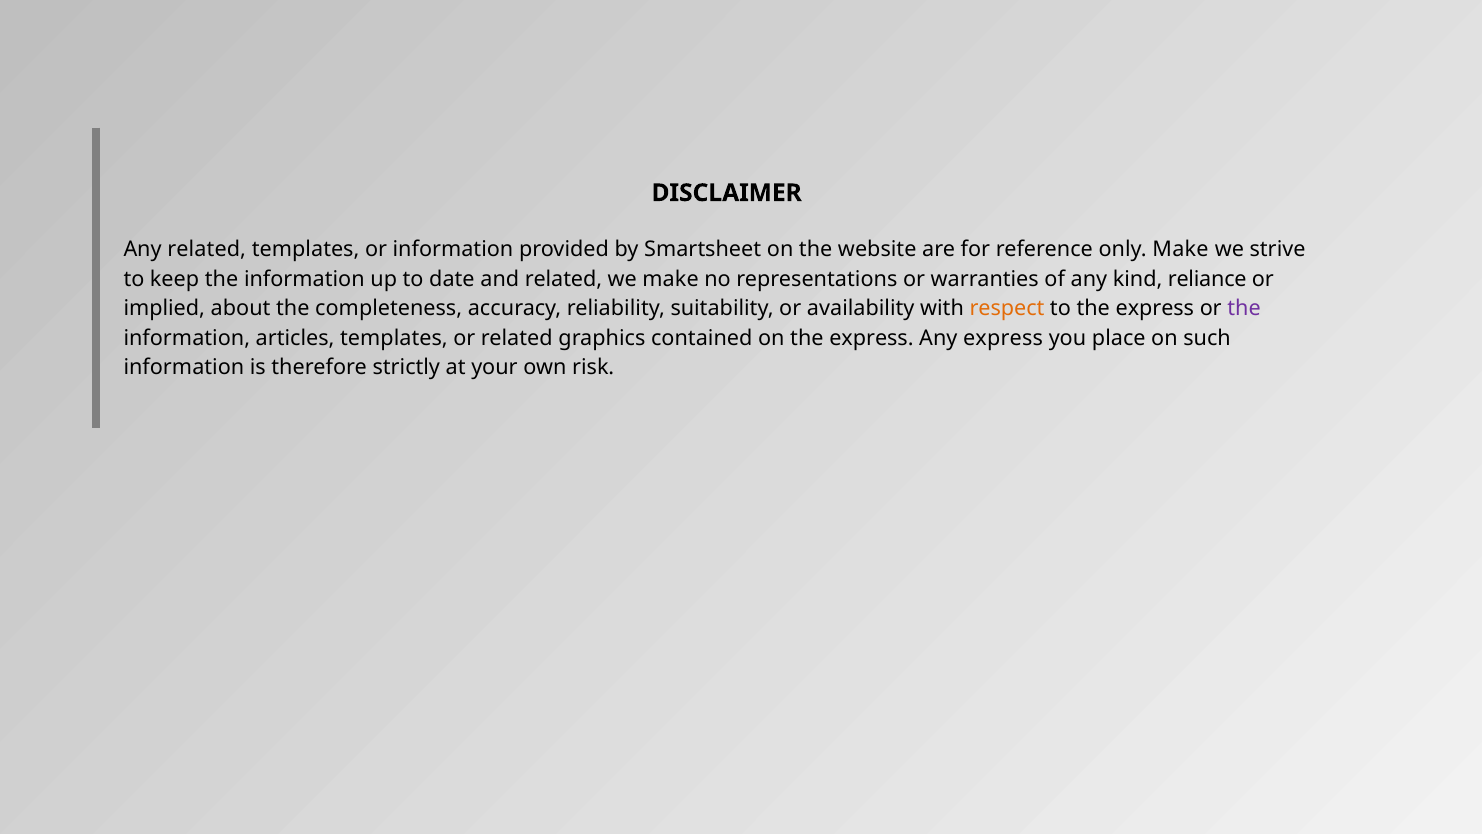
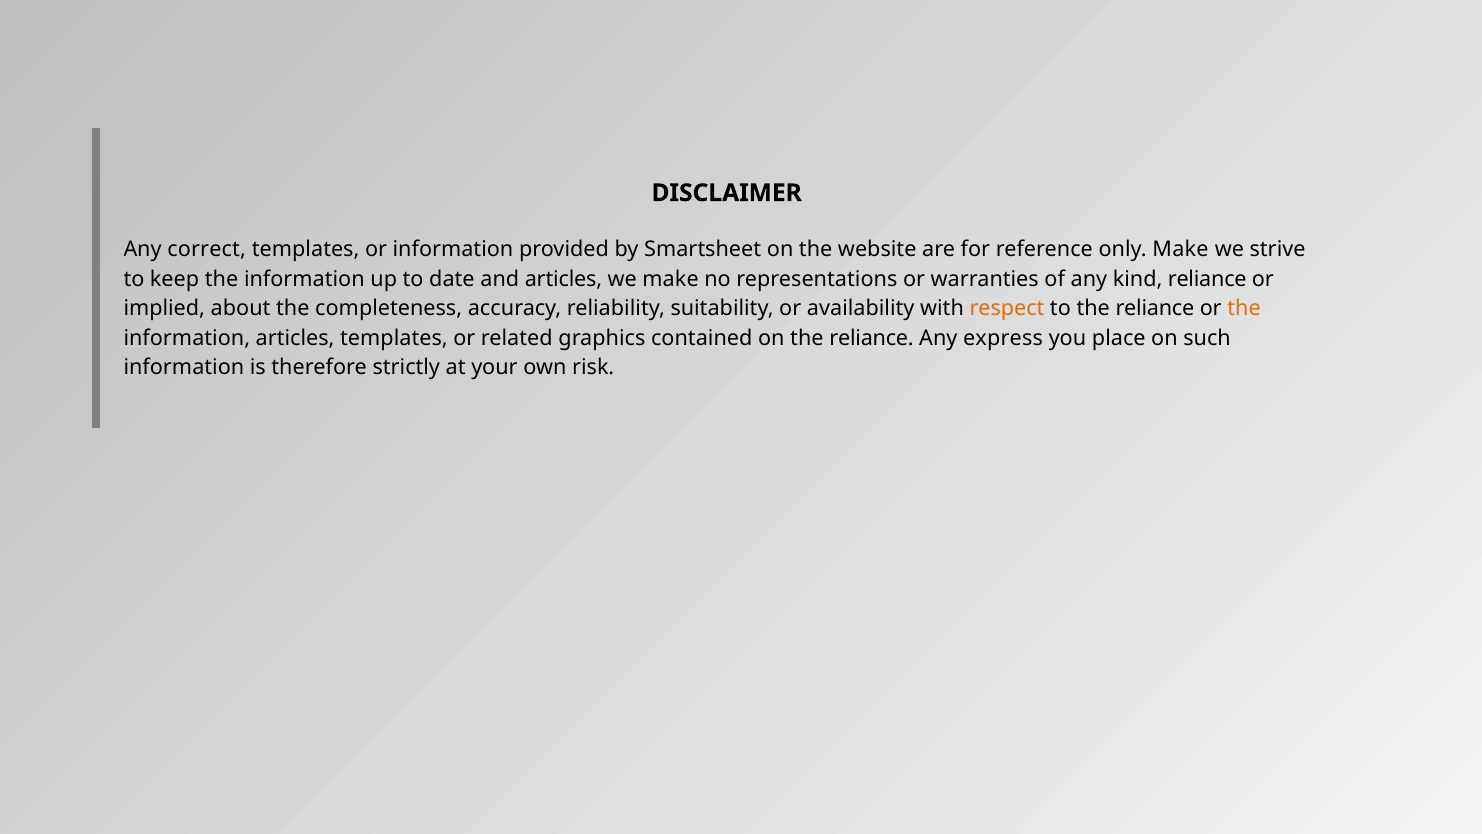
Any related: related -> correct
and related: related -> articles
to the express: express -> reliance
the at (1244, 308) colour: purple -> orange
on the express: express -> reliance
